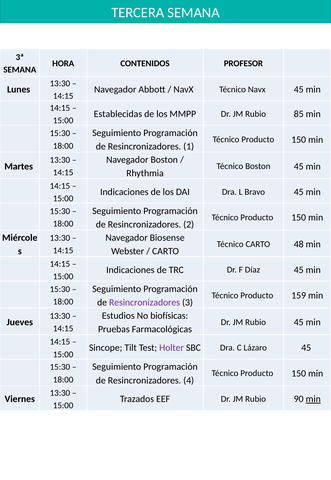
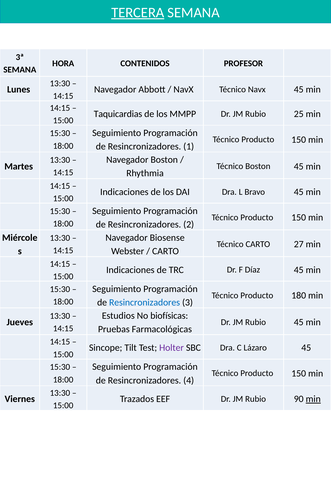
TERCERA underline: none -> present
Establecidas: Establecidas -> Taquicardias
85: 85 -> 25
48: 48 -> 27
159: 159 -> 180
Resincronizadores at (145, 302) colour: purple -> blue
